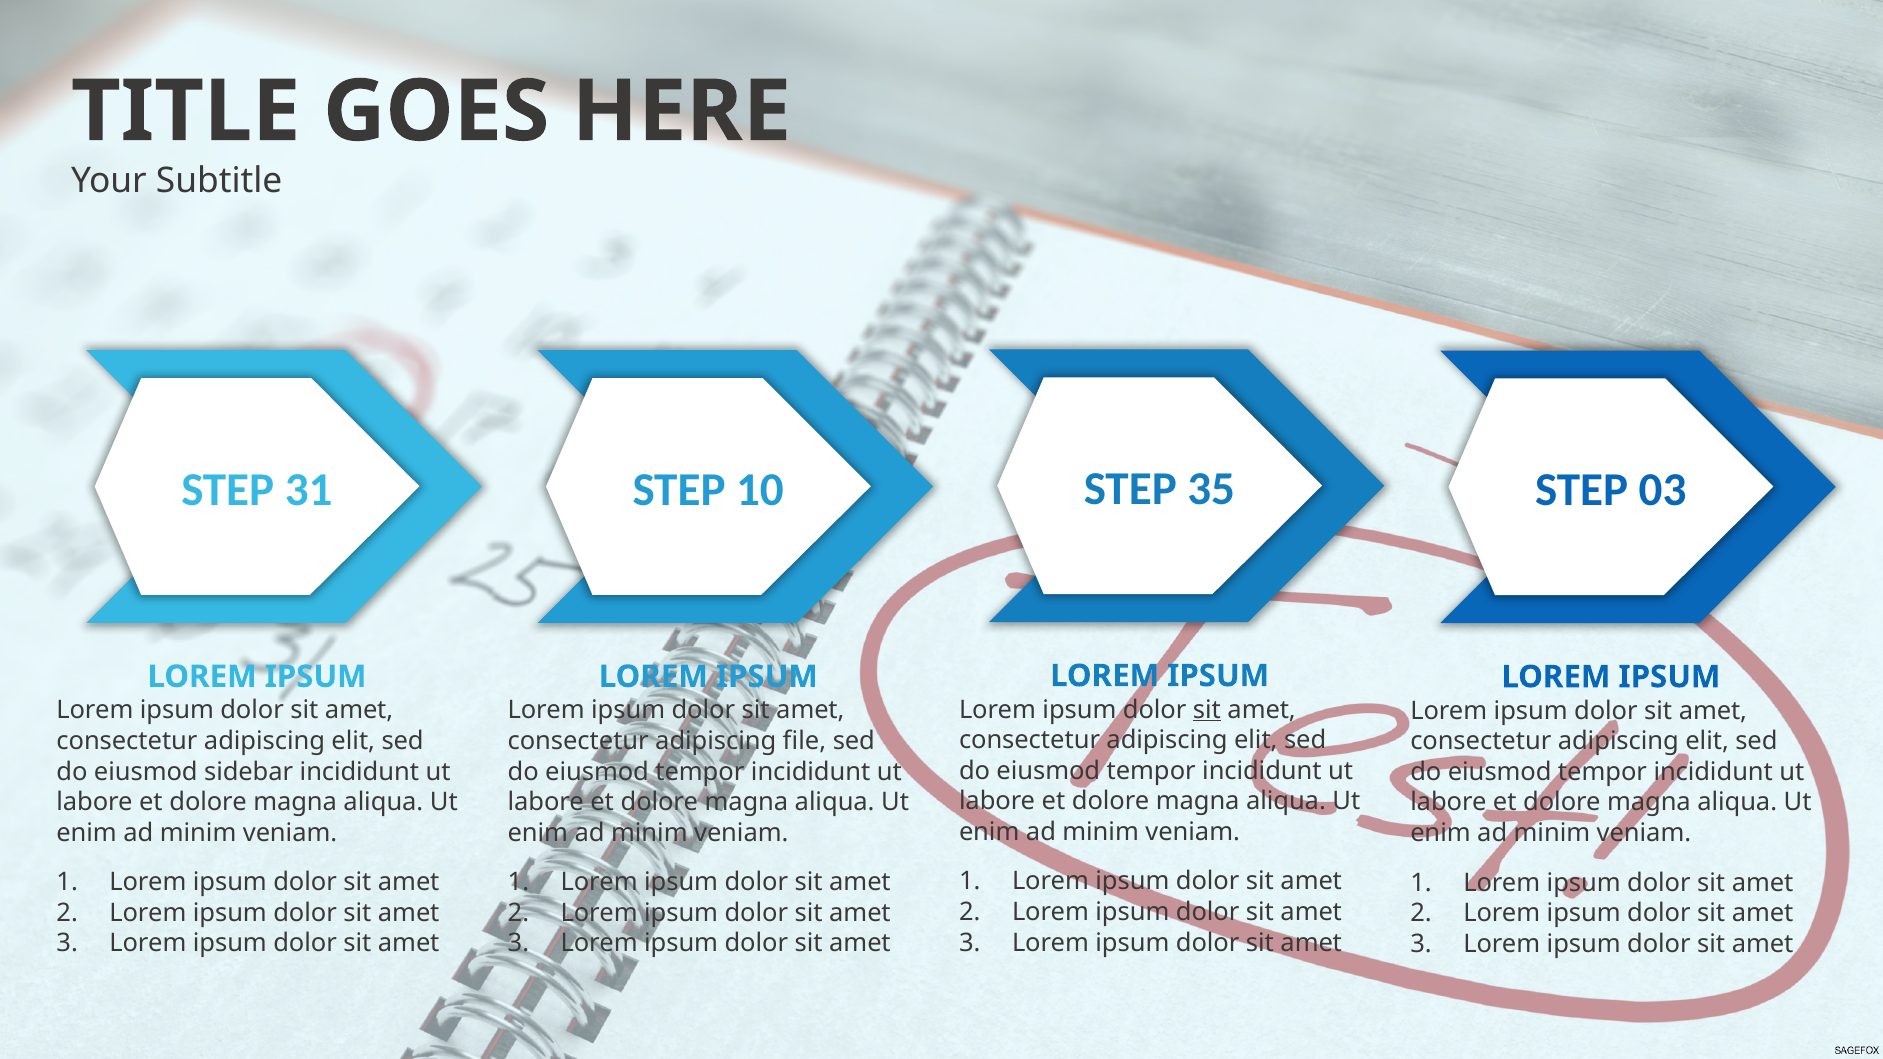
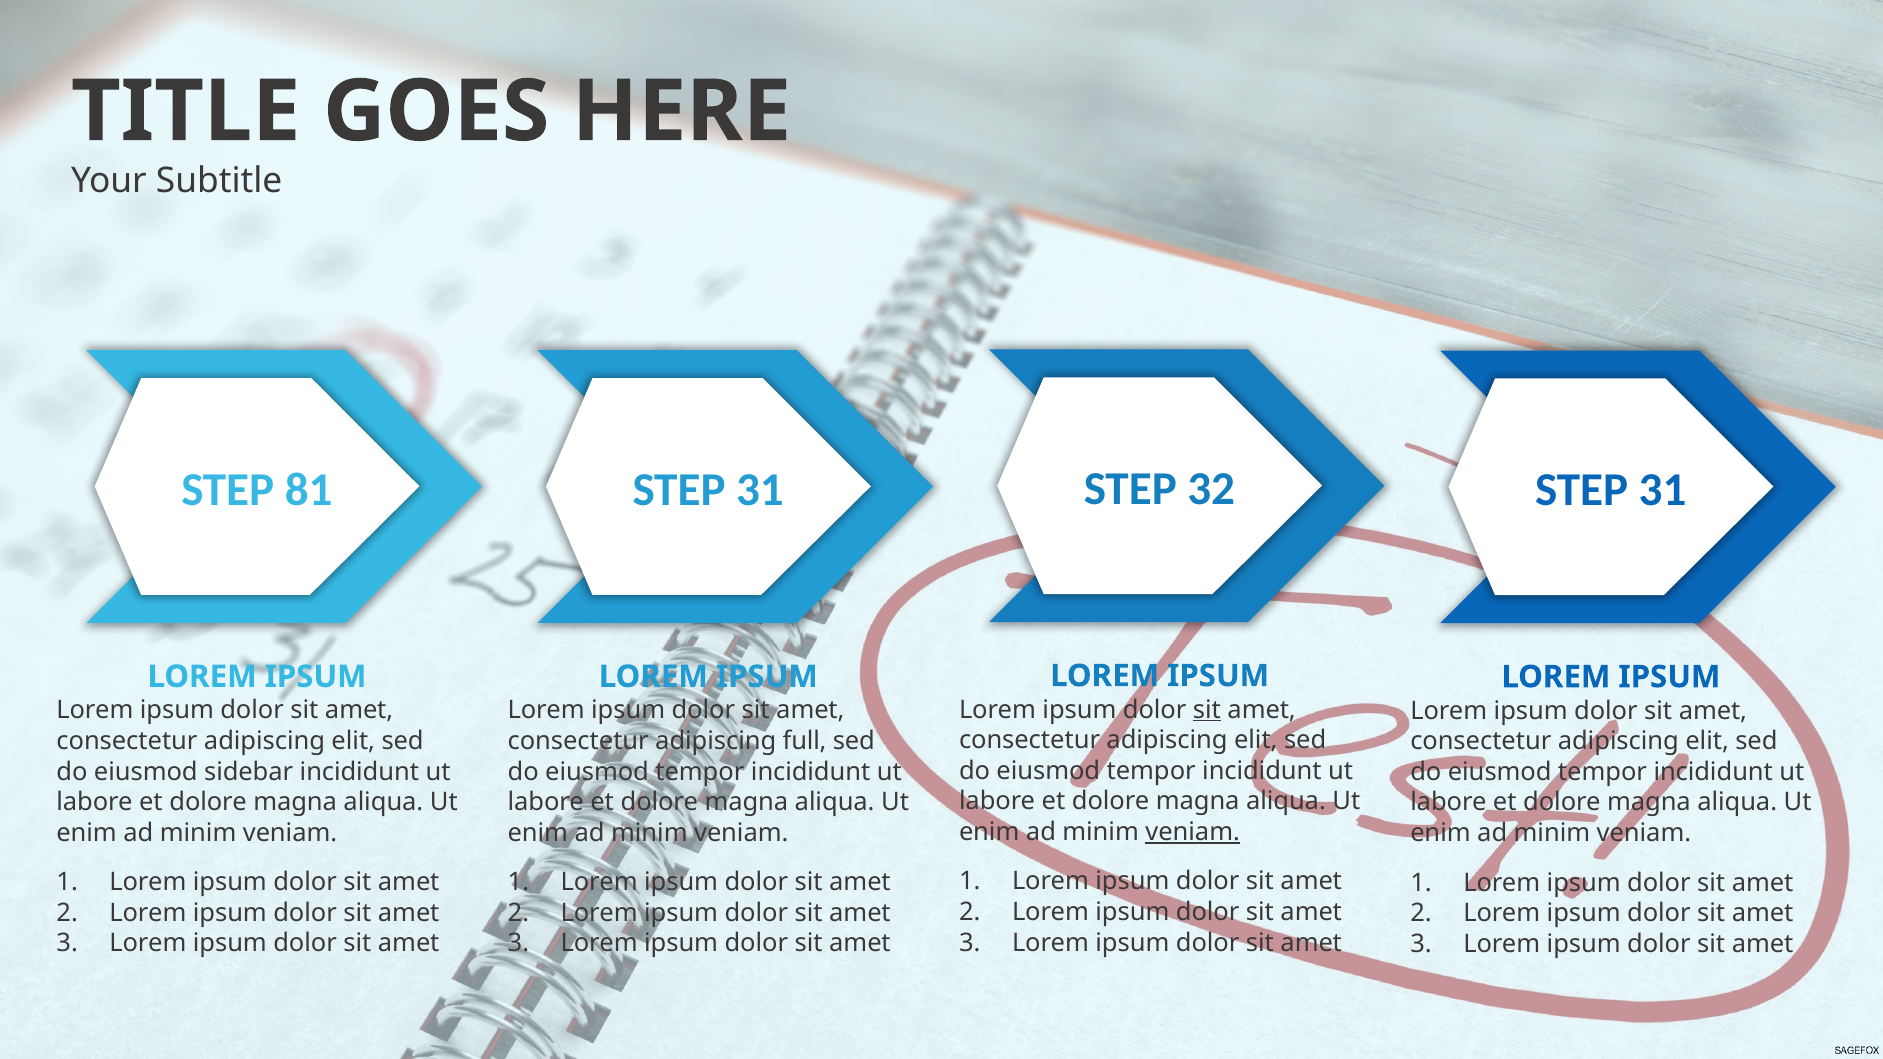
35: 35 -> 32
31: 31 -> 81
10 at (760, 490): 10 -> 31
03 at (1663, 490): 03 -> 31
file: file -> full
veniam at (1193, 832) underline: none -> present
